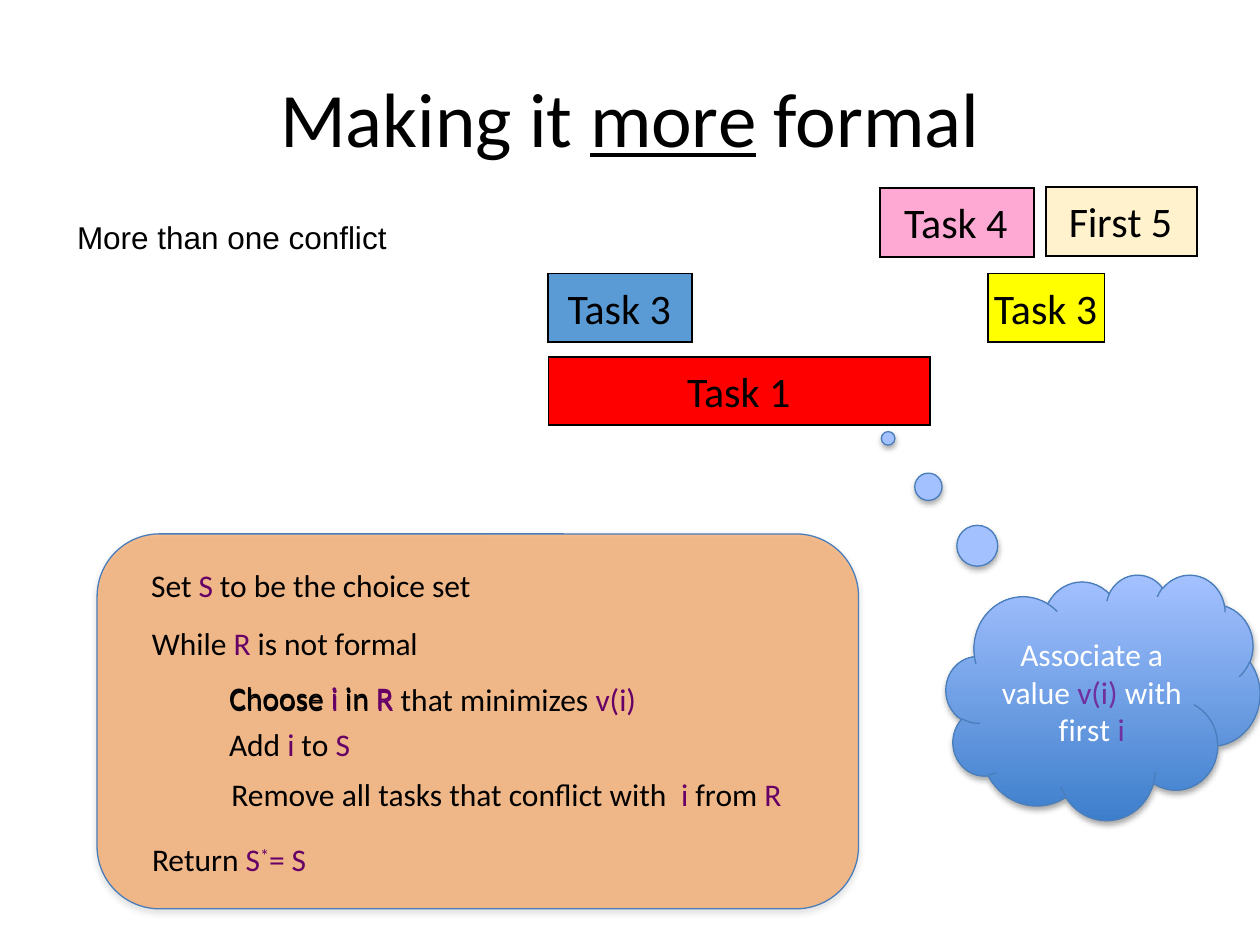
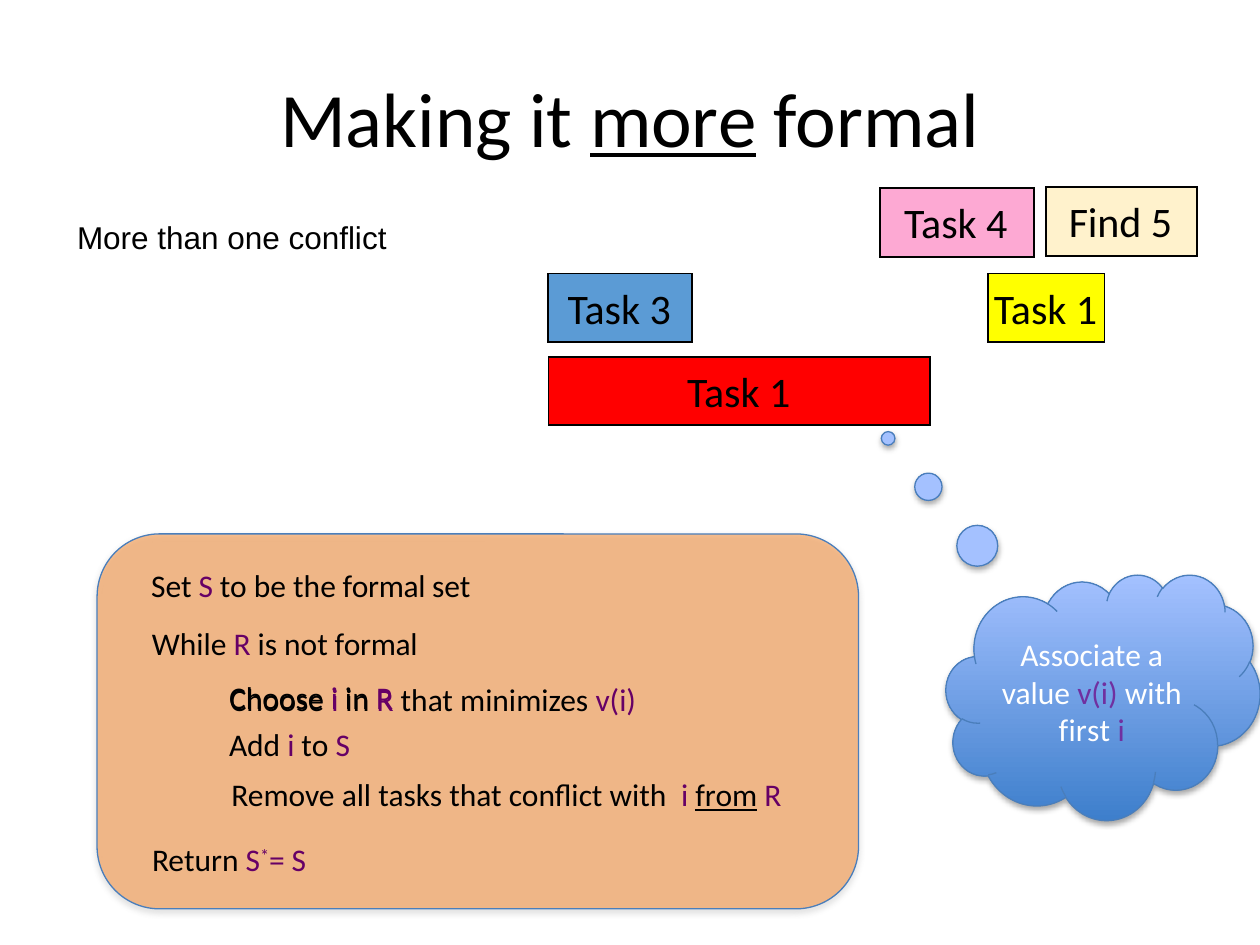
4 First: First -> Find
3 at (1087, 310): 3 -> 1
the choice: choice -> formal
from underline: none -> present
